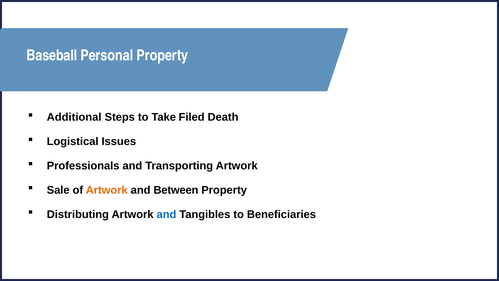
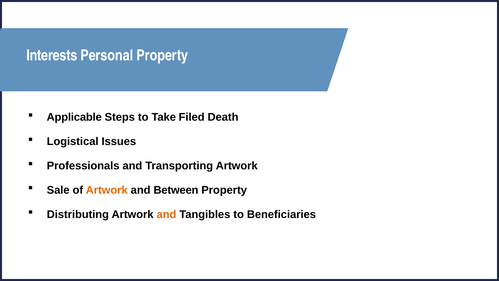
Baseball: Baseball -> Interests
Additional: Additional -> Applicable
and at (166, 214) colour: blue -> orange
